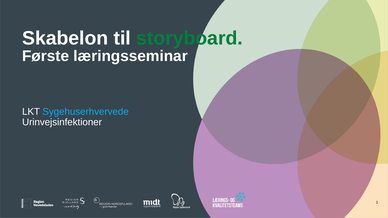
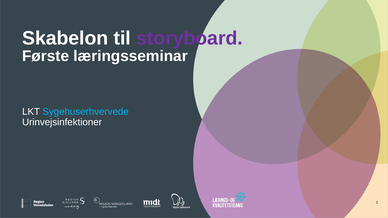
storyboard colour: green -> purple
